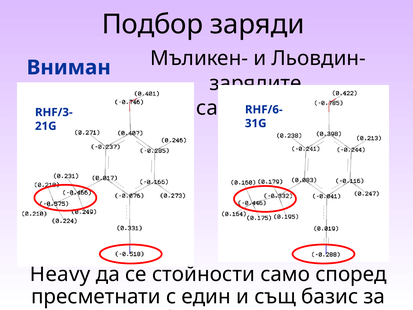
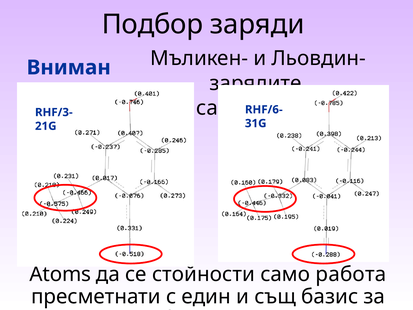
Heavy: Heavy -> Atoms
според: според -> работа
